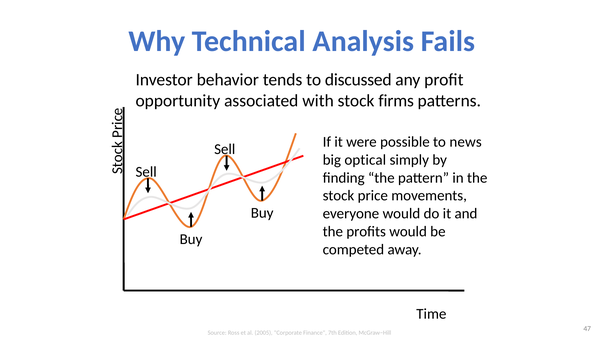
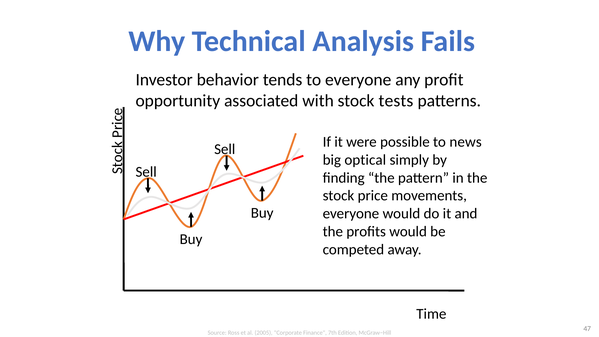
to discussed: discussed -> everyone
firms: firms -> tests
